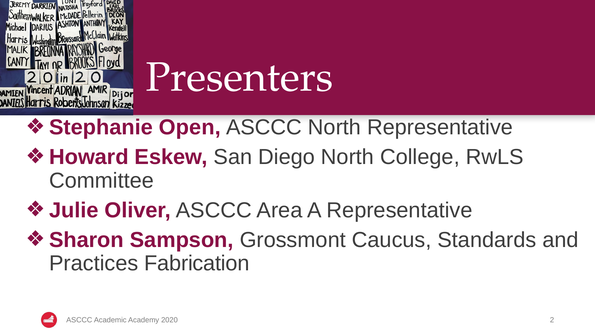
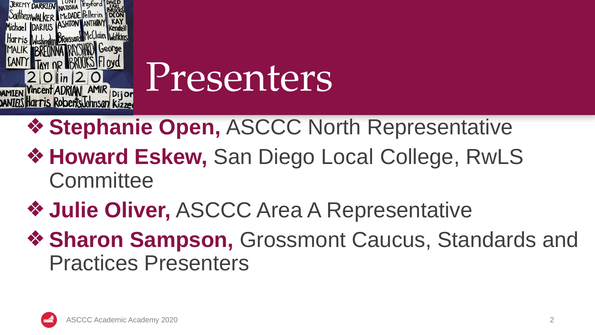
Diego North: North -> Local
Practices Fabrication: Fabrication -> Presenters
